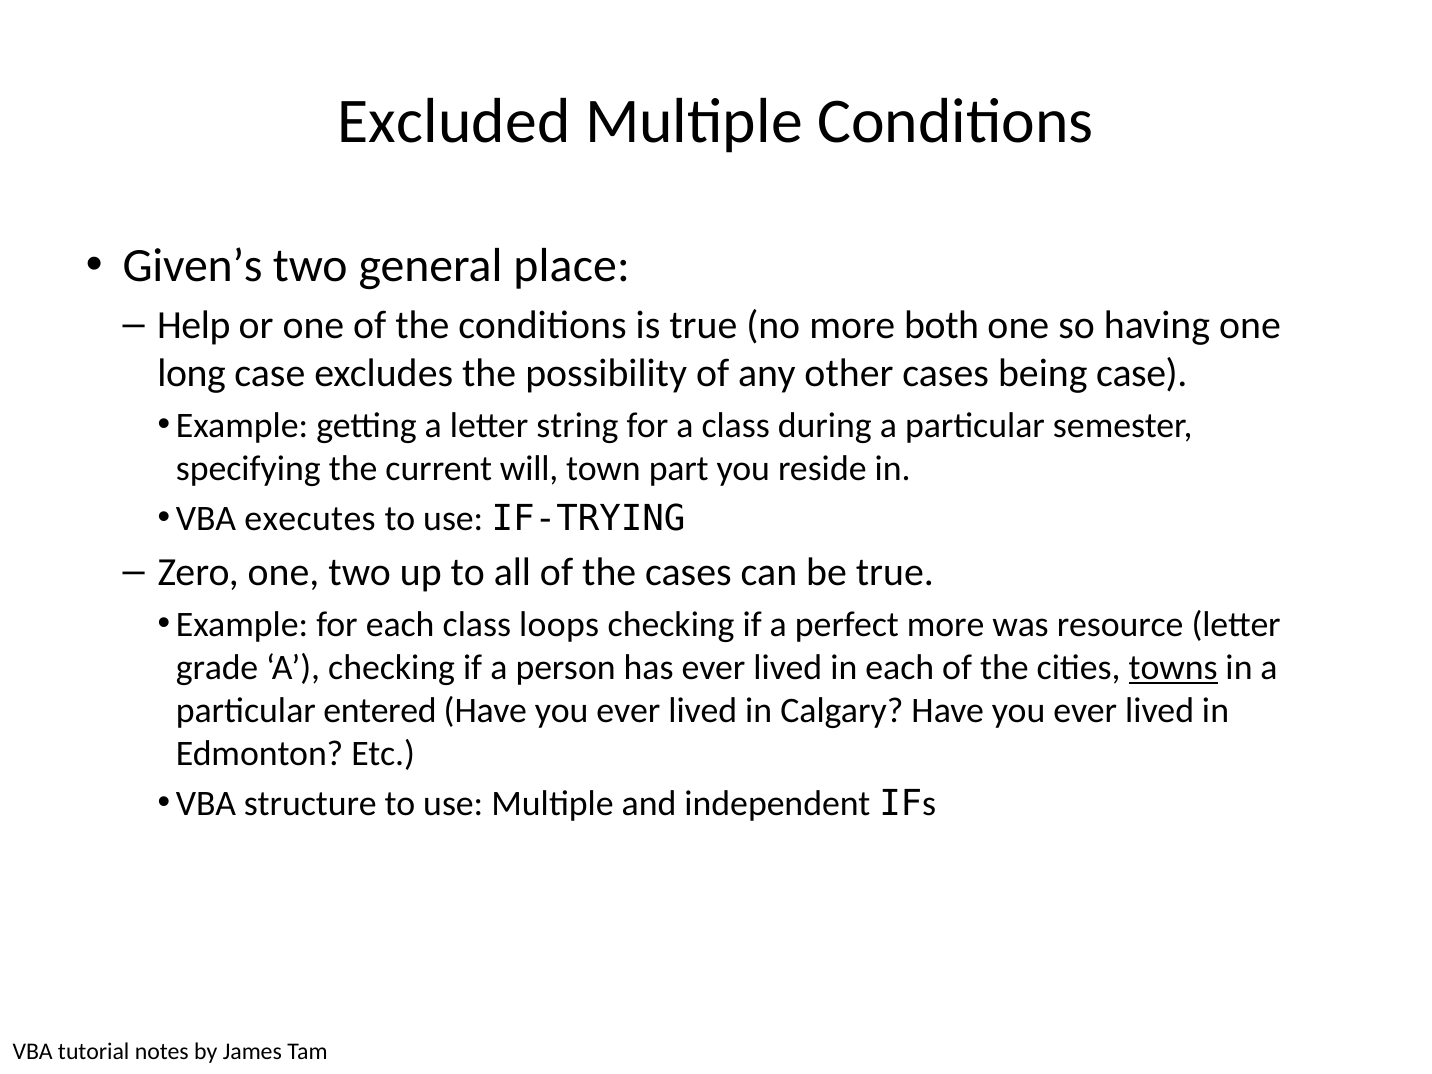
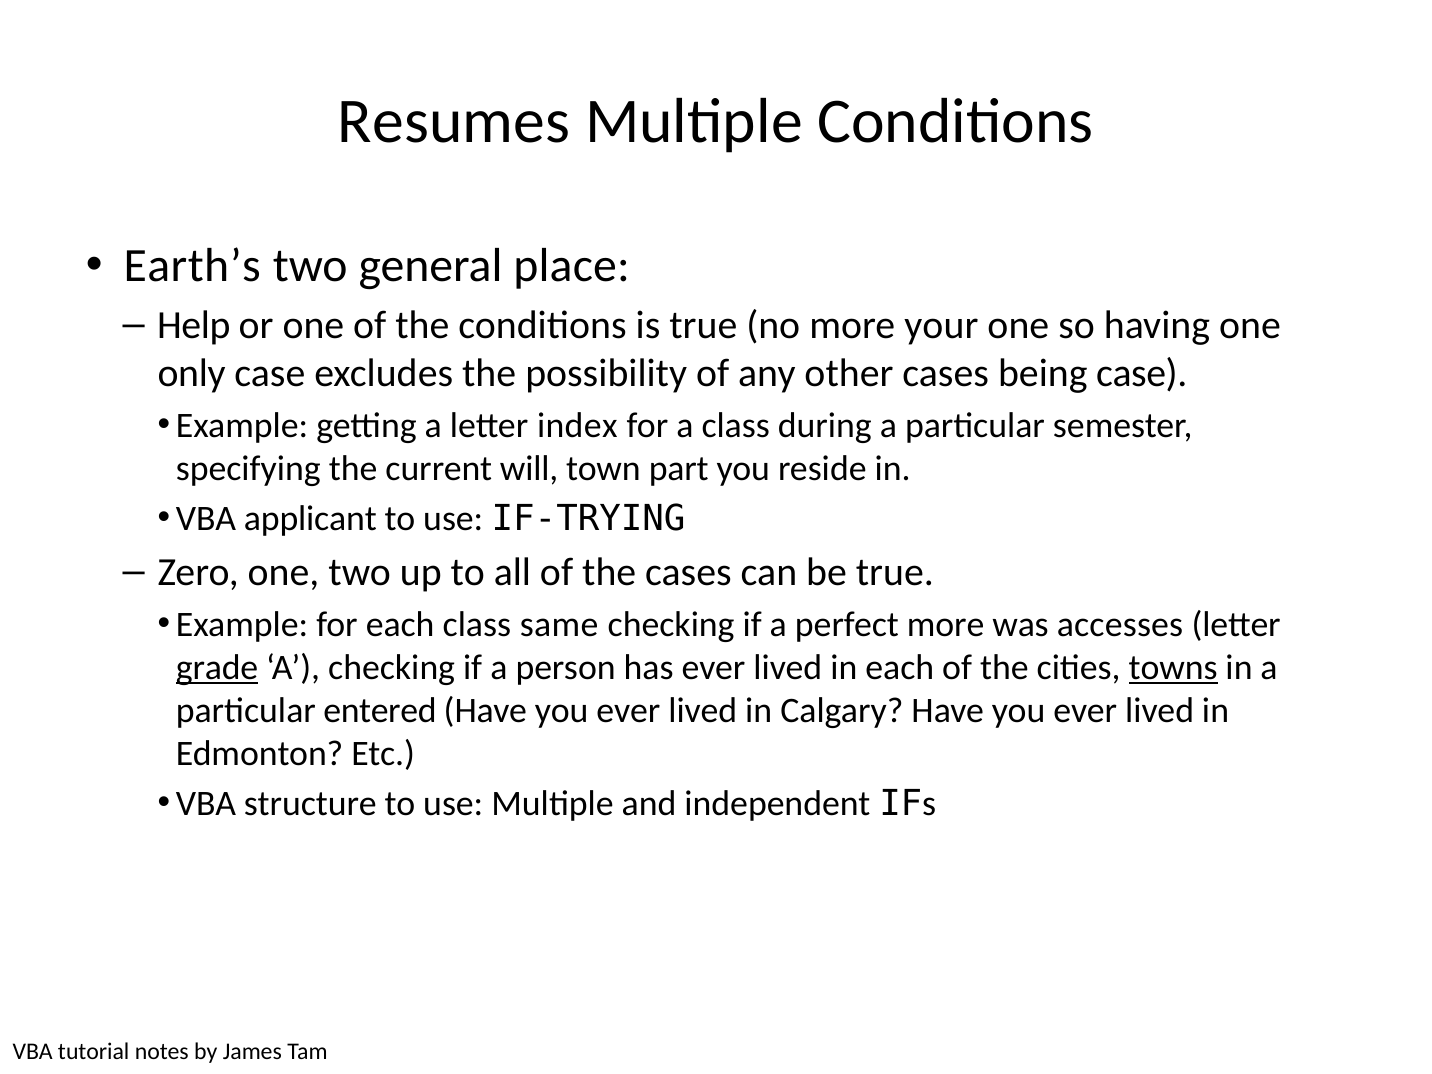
Excluded: Excluded -> Resumes
Given’s: Given’s -> Earth’s
both: both -> your
long: long -> only
string: string -> index
executes: executes -> applicant
loops: loops -> same
resource: resource -> accesses
grade underline: none -> present
